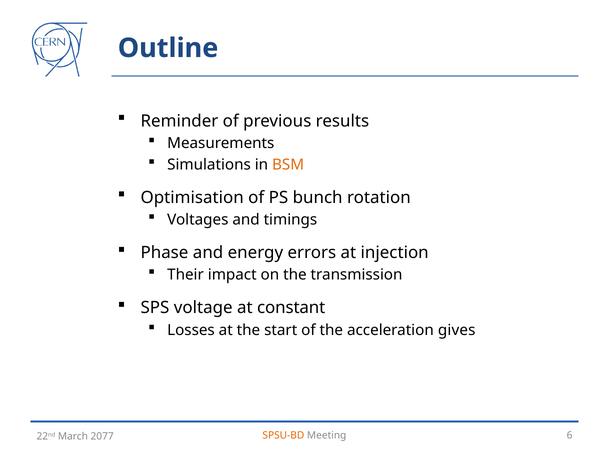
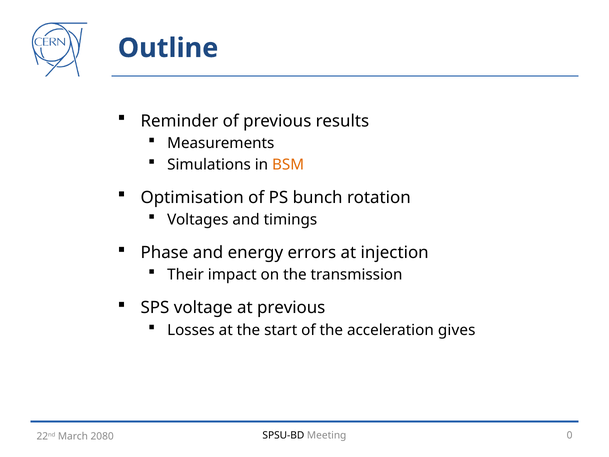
at constant: constant -> previous
SPSU-BD colour: orange -> black
6: 6 -> 0
2077: 2077 -> 2080
